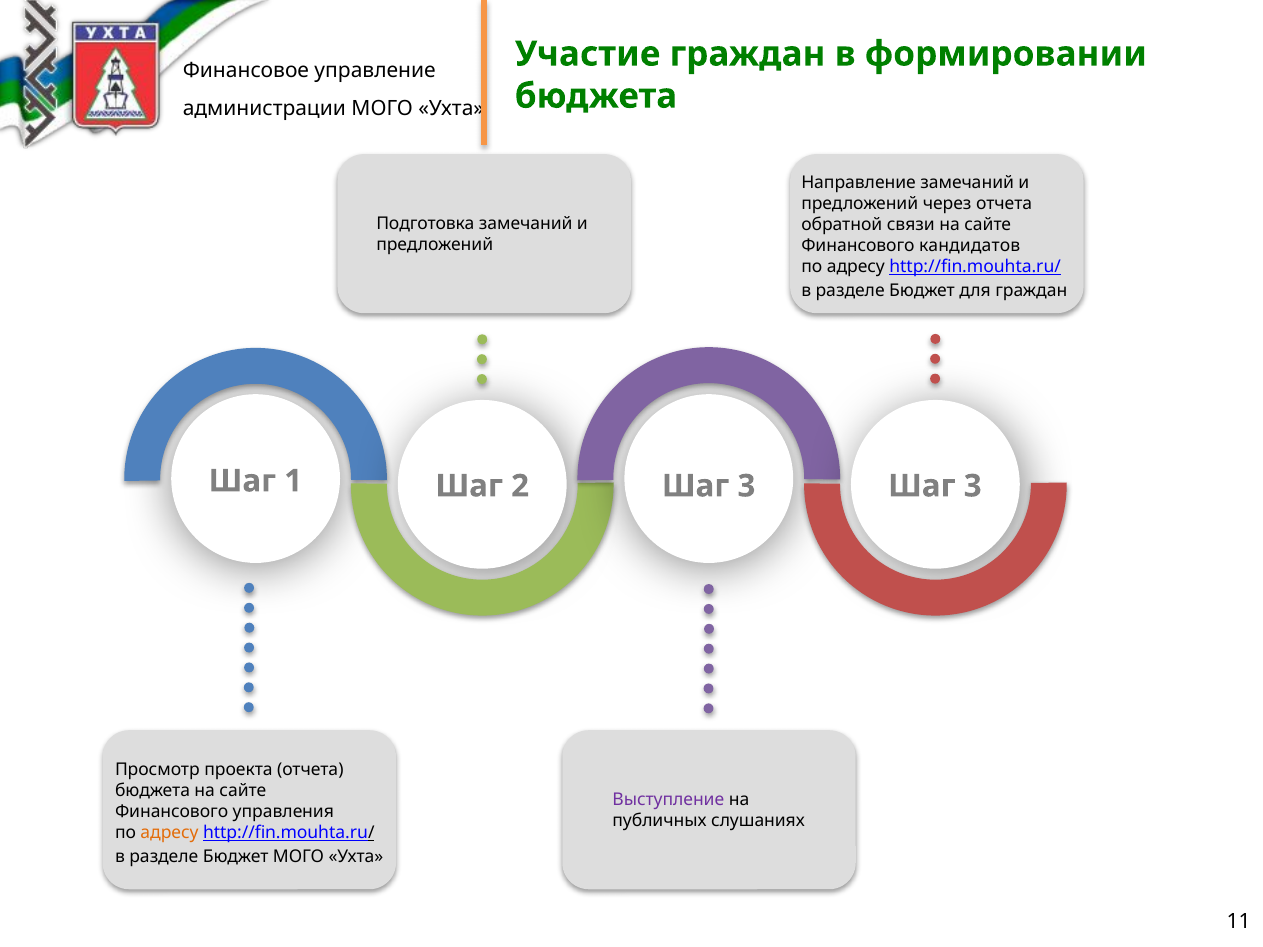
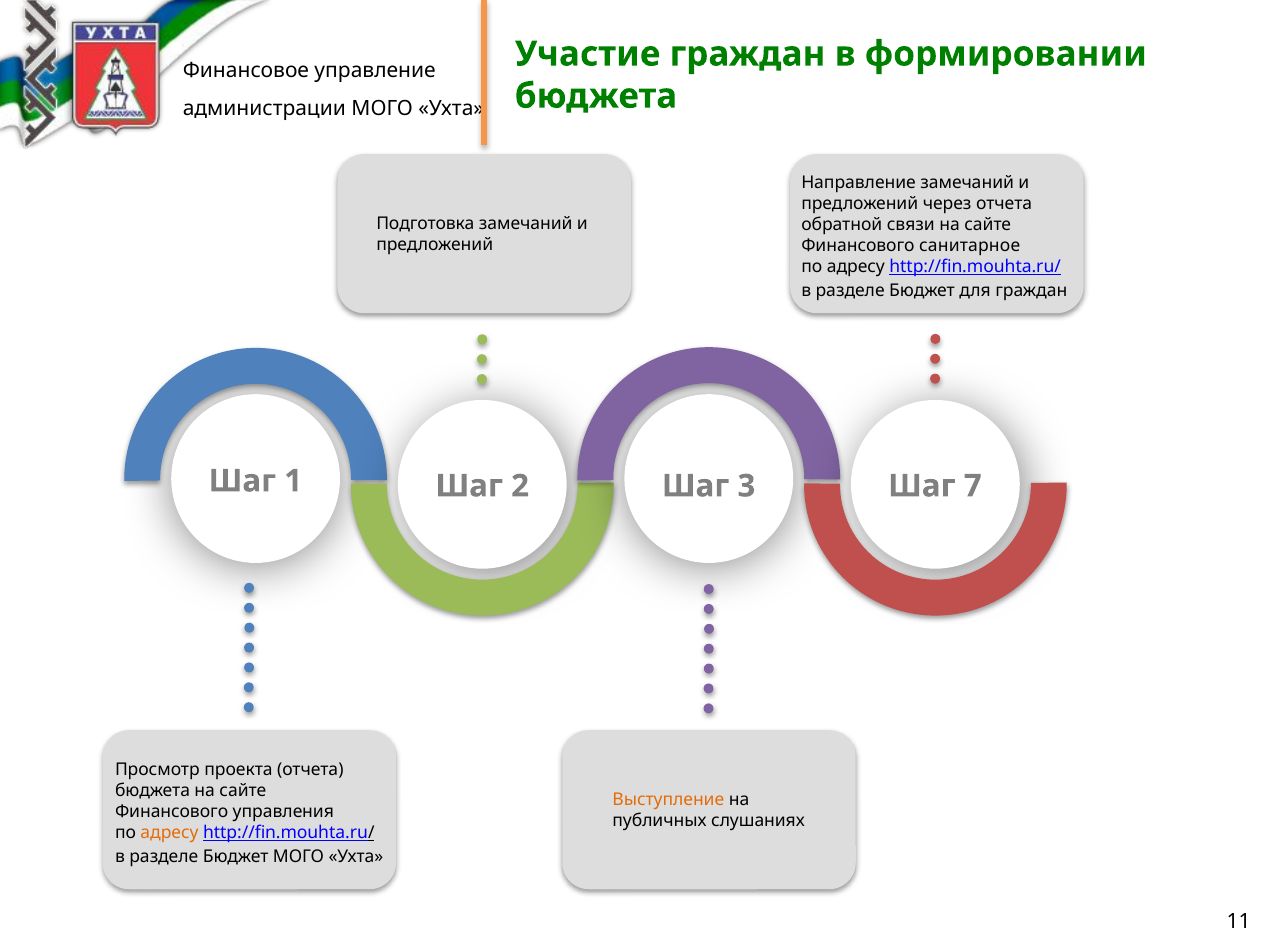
кандидатов: кандидатов -> санитарное
3 Шаг 3: 3 -> 7
Выступление colour: purple -> orange
